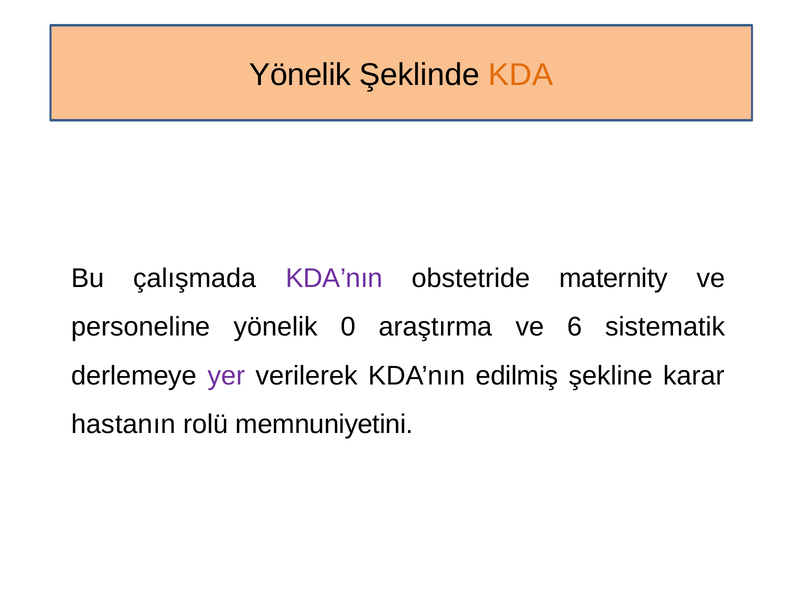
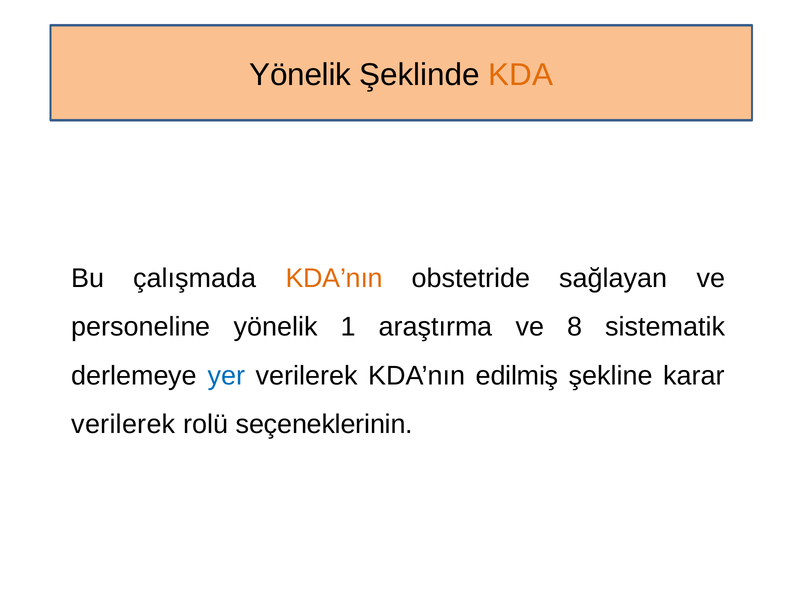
KDA’nın at (334, 278) colour: purple -> orange
maternity: maternity -> sağlayan
0: 0 -> 1
6: 6 -> 8
yer colour: purple -> blue
hastanın at (123, 424): hastanın -> verilerek
memnuniyetini: memnuniyetini -> seçeneklerinin
